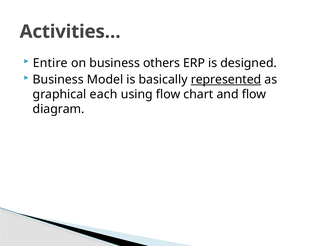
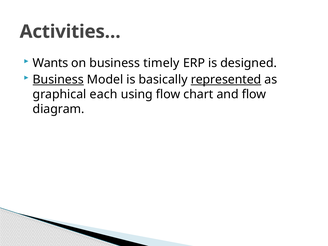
Entire: Entire -> Wants
others: others -> timely
Business at (58, 80) underline: none -> present
